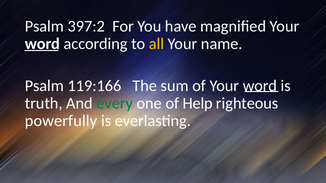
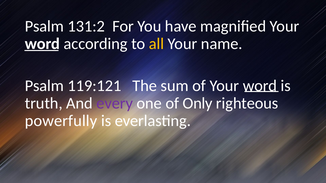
397:2: 397:2 -> 131:2
119:166: 119:166 -> 119:121
every colour: green -> purple
Help: Help -> Only
